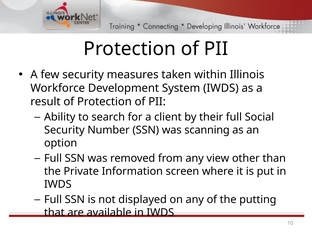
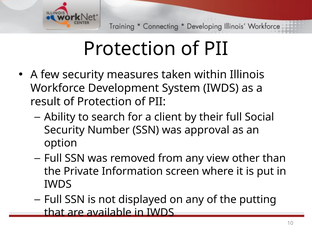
scanning: scanning -> approval
